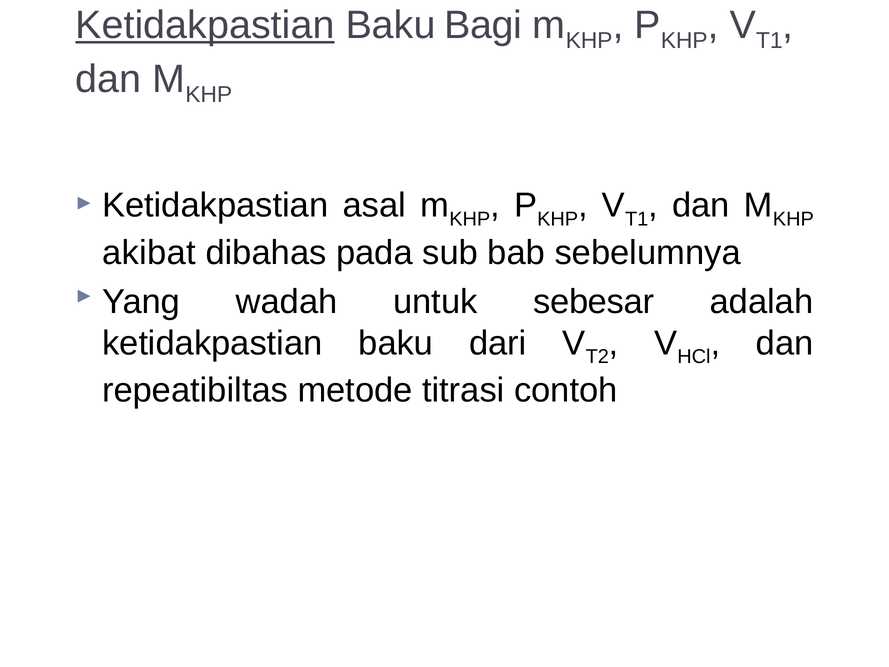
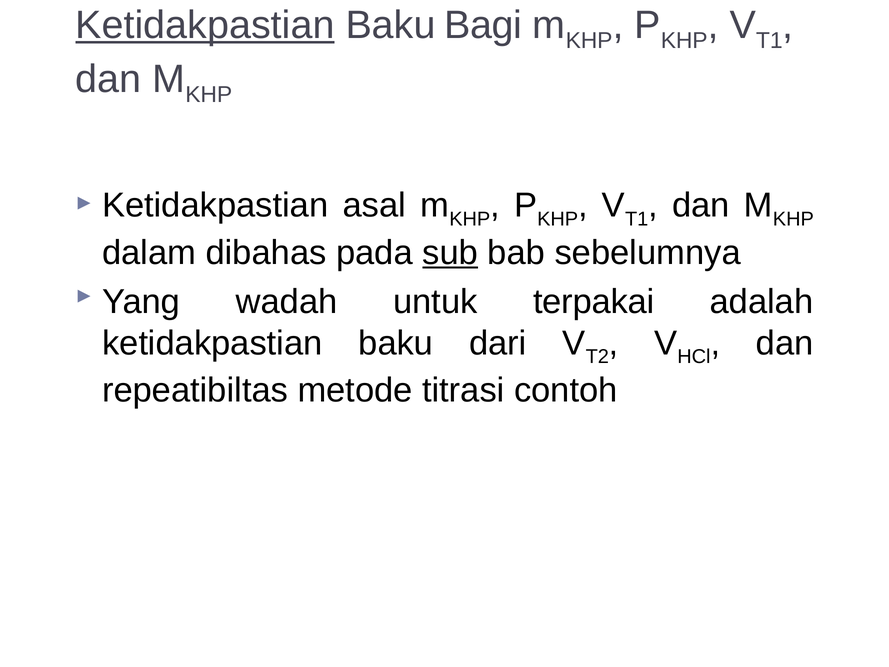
akibat: akibat -> dalam
sub underline: none -> present
sebesar: sebesar -> terpakai
